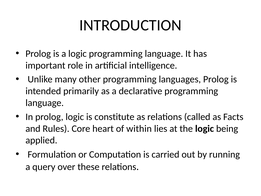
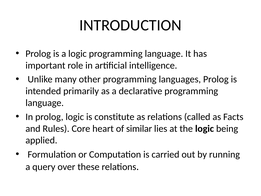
within: within -> similar
